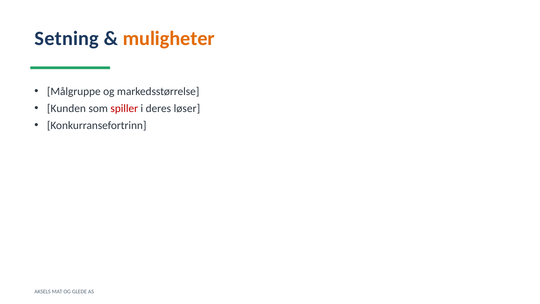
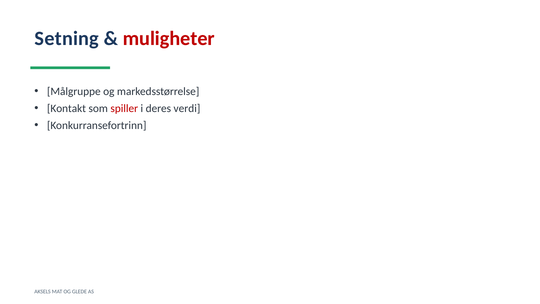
muligheter colour: orange -> red
Kunden: Kunden -> Kontakt
løser: løser -> verdi
